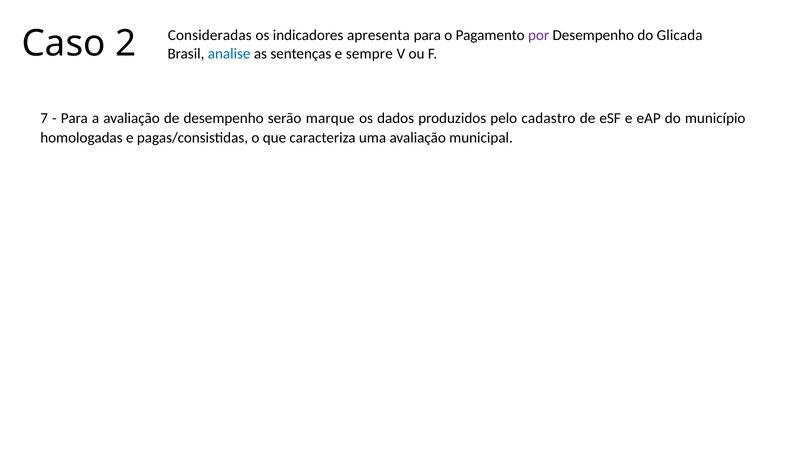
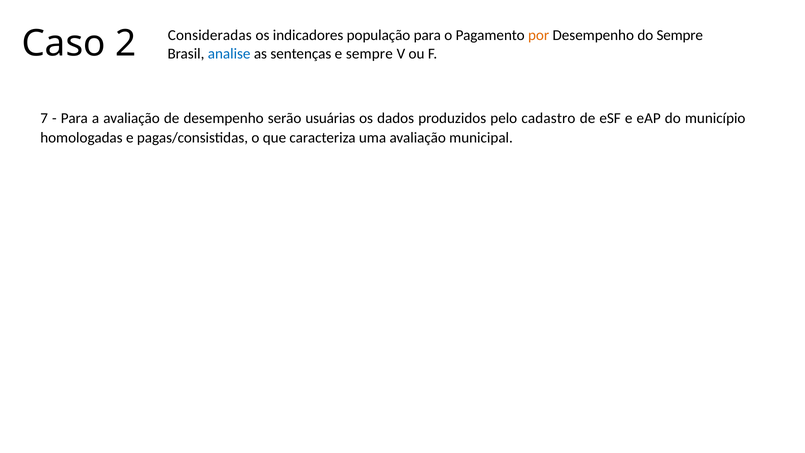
apresenta: apresenta -> população
por colour: purple -> orange
do Glicada: Glicada -> Sempre
marque: marque -> usuárias
